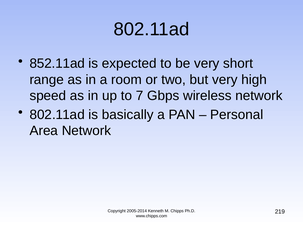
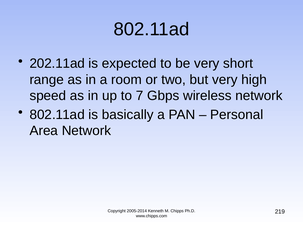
852.11ad: 852.11ad -> 202.11ad
